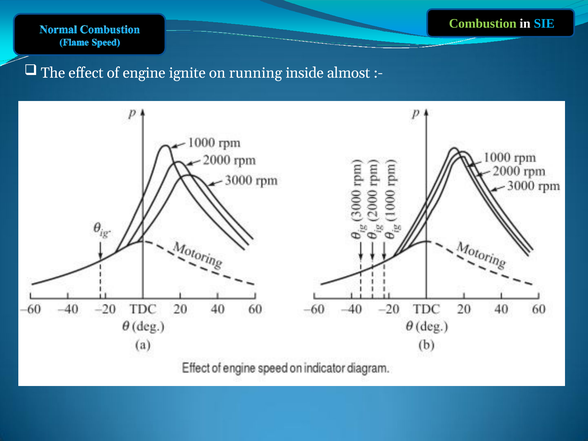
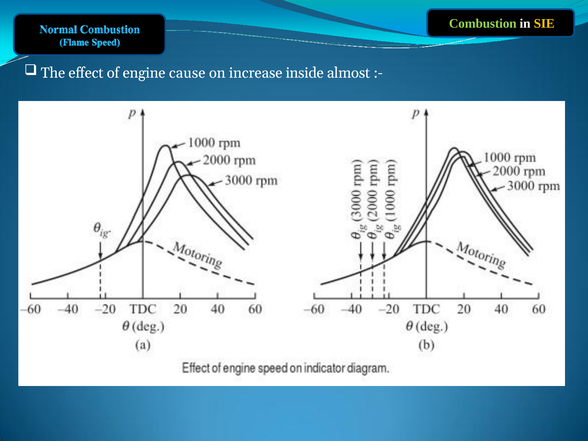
SIE colour: light blue -> yellow
ignite: ignite -> cause
running: running -> increase
